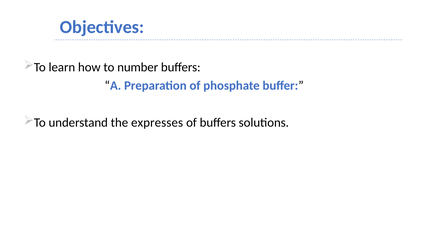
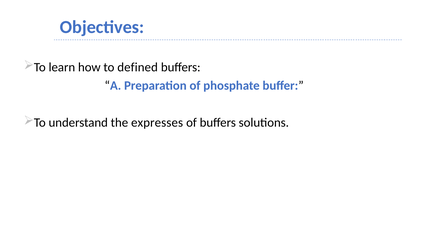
number: number -> defined
